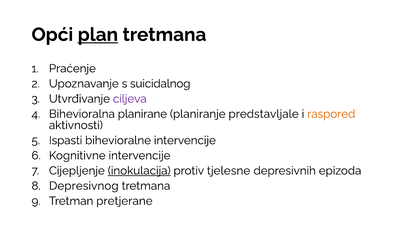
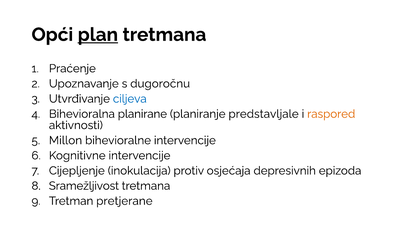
suicidalnog: suicidalnog -> dugoročnu
ciljeva colour: purple -> blue
Ispasti: Ispasti -> Millon
inokulacija underline: present -> none
tjelesne: tjelesne -> osjećaja
Depresivnog: Depresivnog -> Sramežljivost
